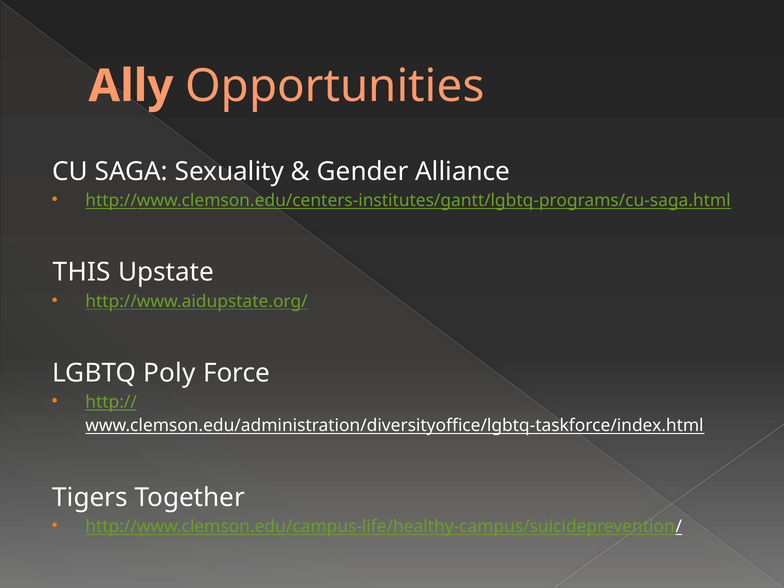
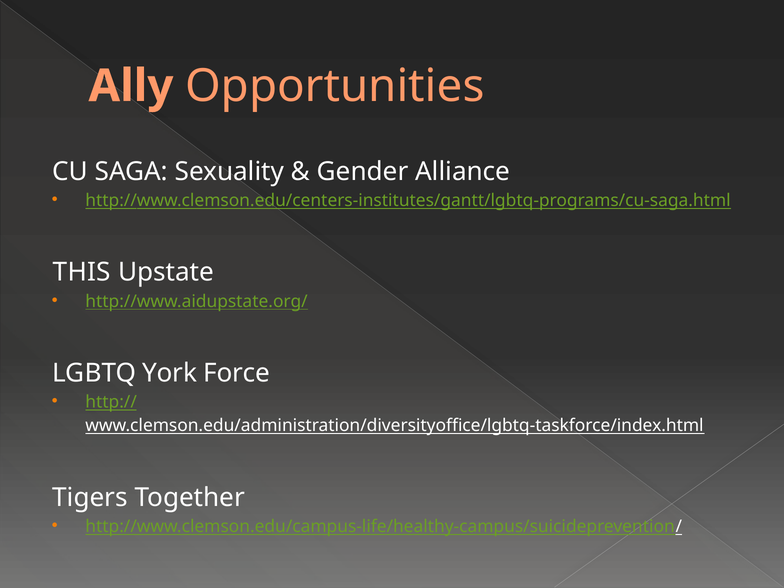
Poly: Poly -> York
